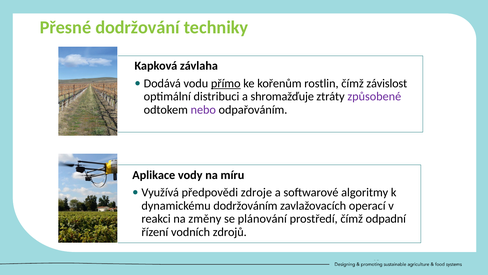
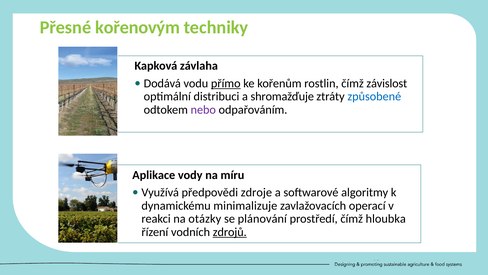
dodržování: dodržování -> kořenovým
způsobené colour: purple -> blue
dodržováním: dodržováním -> minimalizuje
změny: změny -> otázky
odpadní: odpadní -> hloubka
zdrojů underline: none -> present
